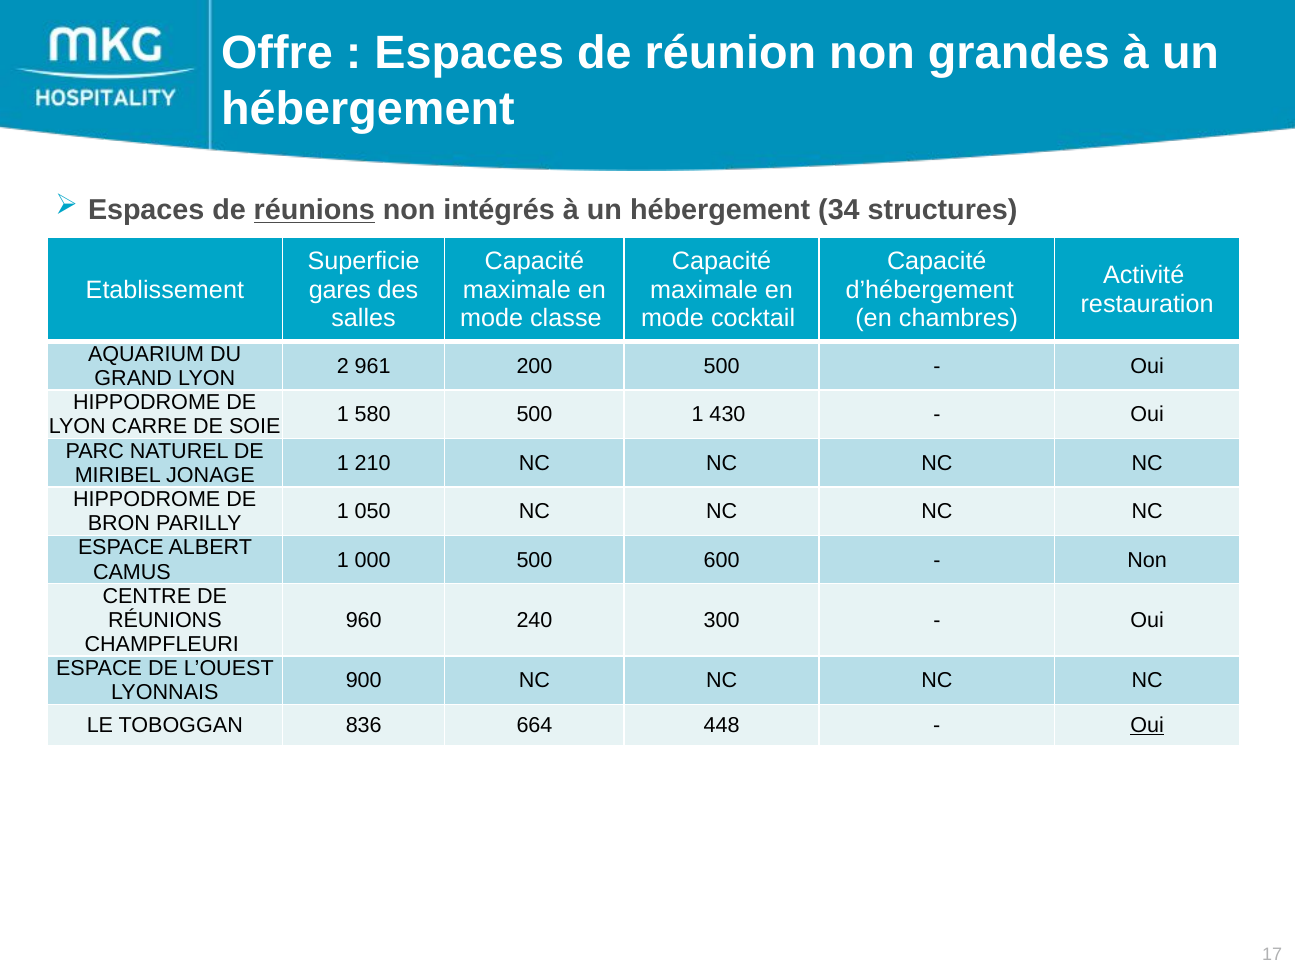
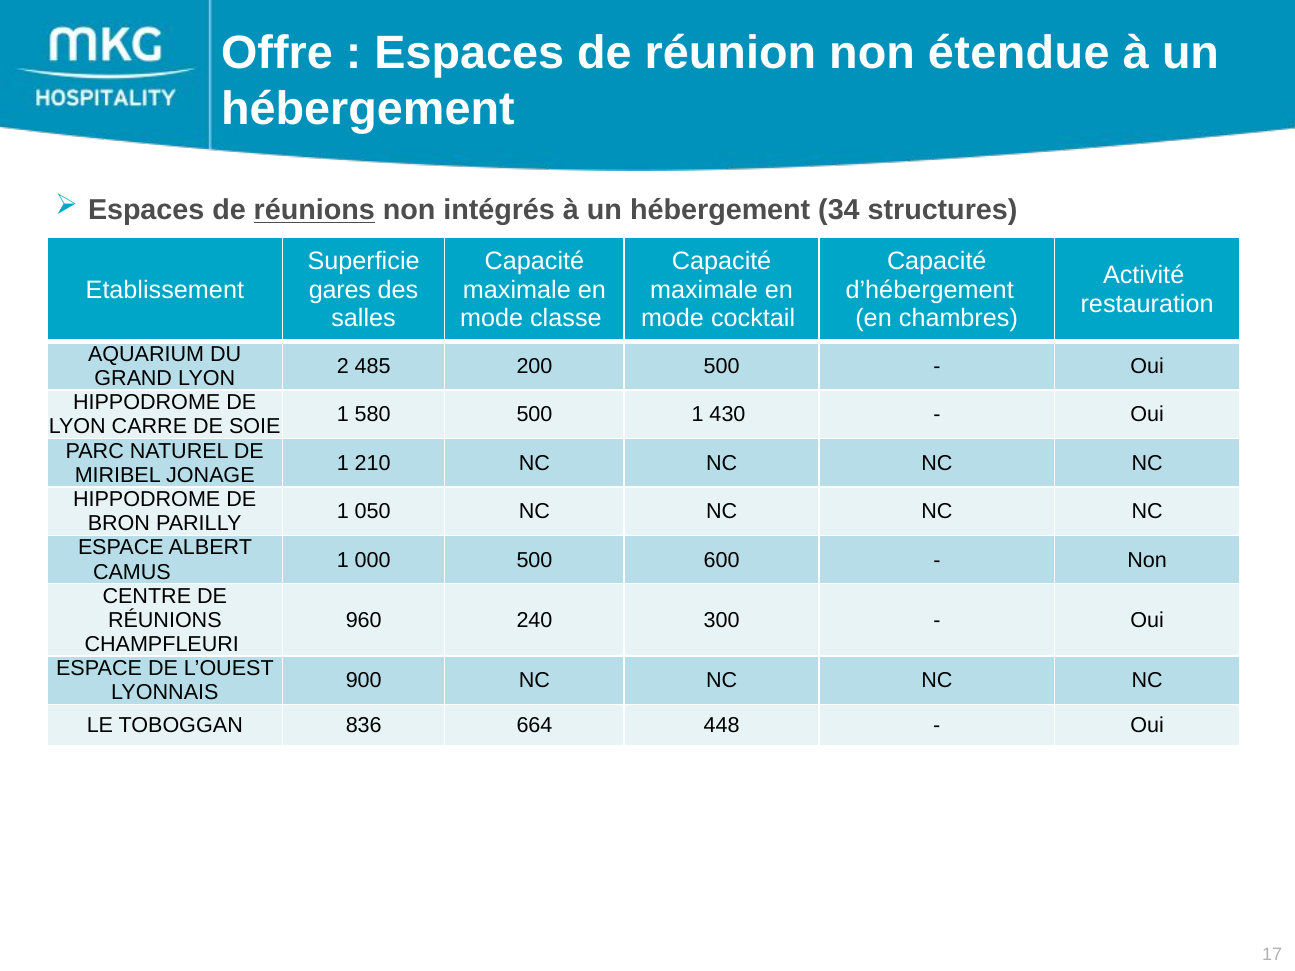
grandes: grandes -> étendue
961: 961 -> 485
Oui at (1147, 726) underline: present -> none
